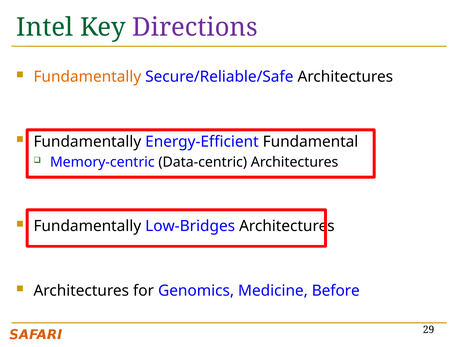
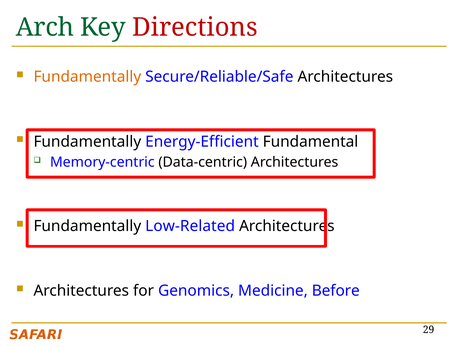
Intel: Intel -> Arch
Directions colour: purple -> red
Low-Bridges: Low-Bridges -> Low-Related
